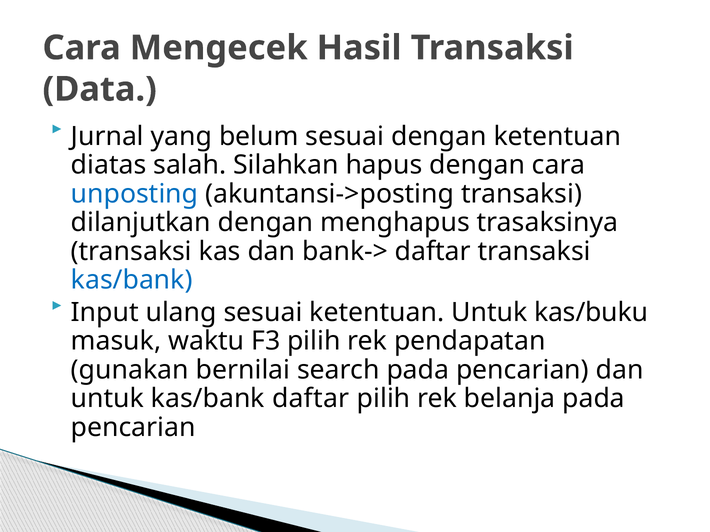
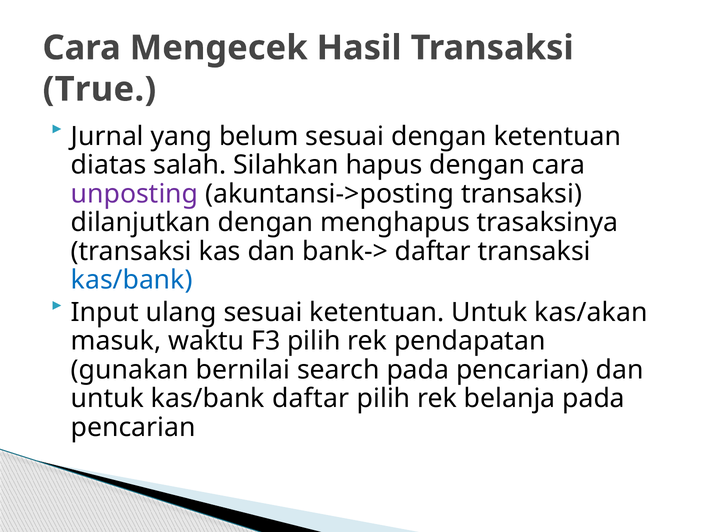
Data: Data -> True
unposting colour: blue -> purple
kas/buku: kas/buku -> kas/akan
